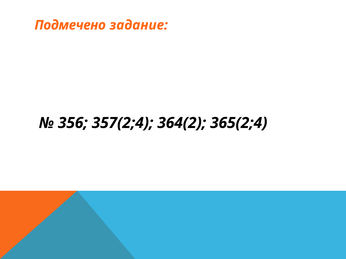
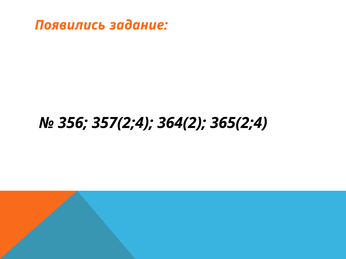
Подмечено: Подмечено -> Появились
